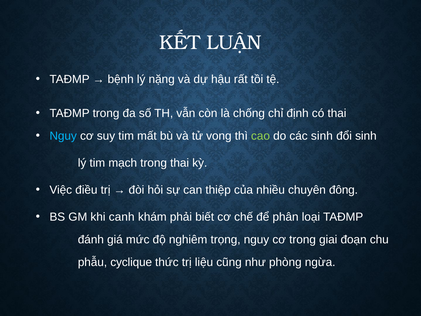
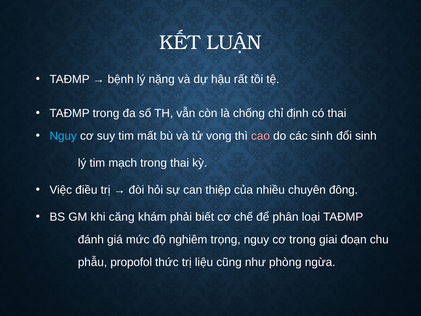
cao colour: light green -> pink
canh: canh -> căng
cyclique: cyclique -> propofol
